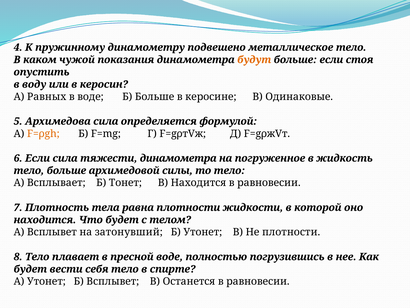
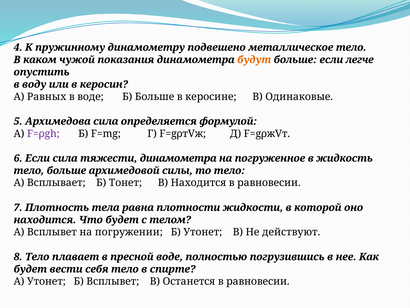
стоя: стоя -> легче
F=ρgh colour: orange -> purple
затонувший: затонувший -> погружении
Не плотности: плотности -> действуют
